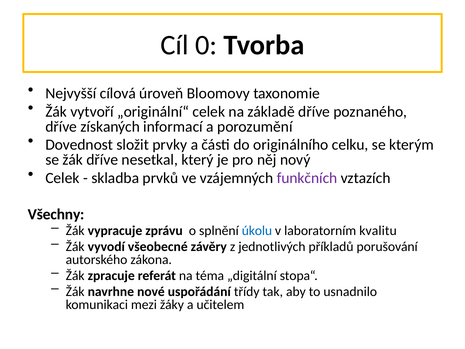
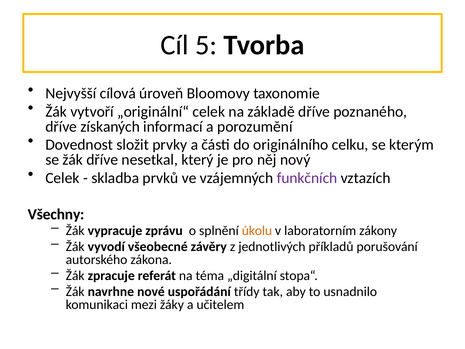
0: 0 -> 5
úkolu colour: blue -> orange
kvalitu: kvalitu -> zákony
